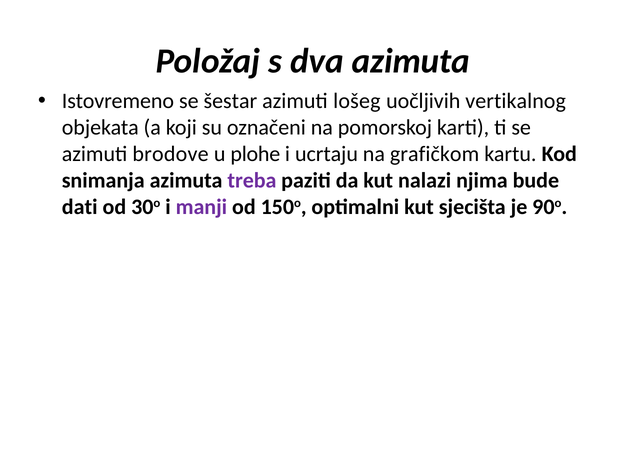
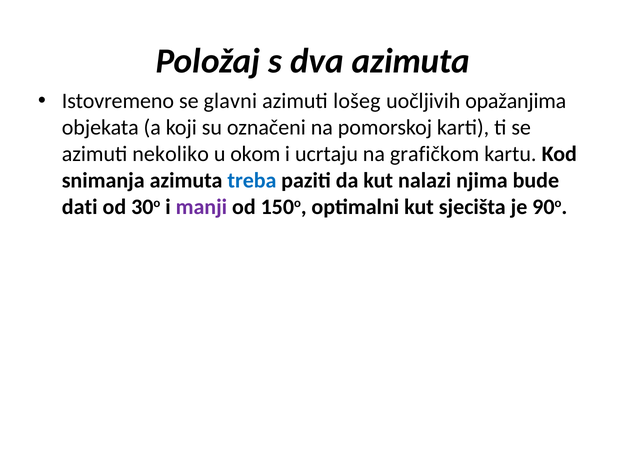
šestar: šestar -> glavni
vertikalnog: vertikalnog -> opažanjima
brodove: brodove -> nekoliko
plohe: plohe -> okom
treba colour: purple -> blue
